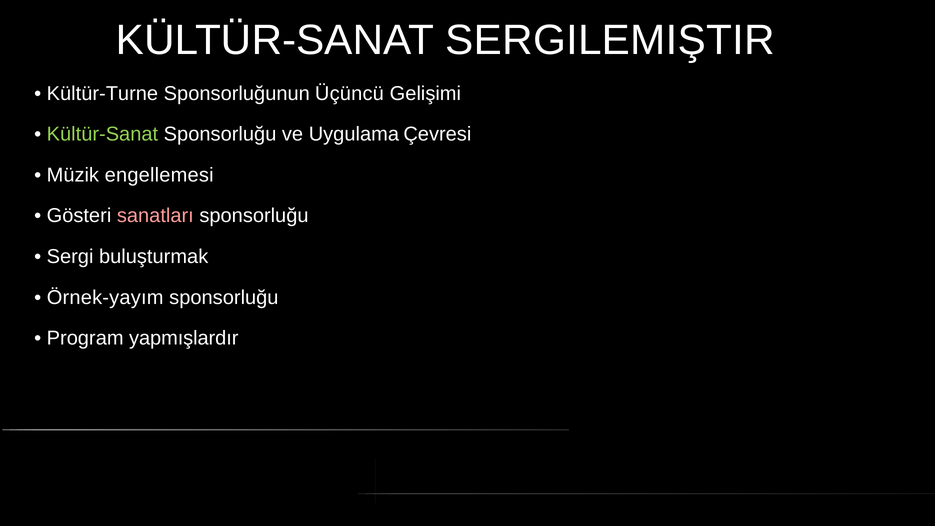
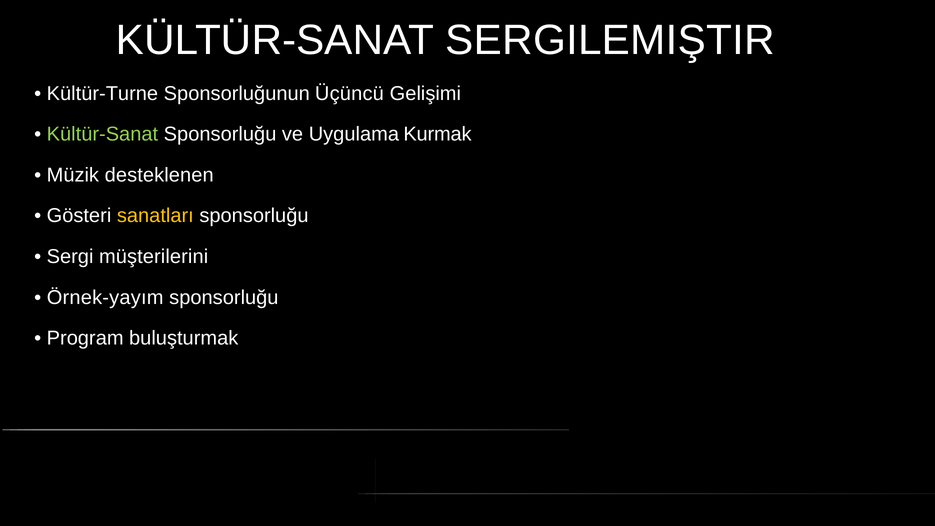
Çevresi: Çevresi -> Kurmak
engellemesi: engellemesi -> desteklenen
sanatları colour: pink -> yellow
buluşturmak: buluşturmak -> müşterilerini
yapmışlardır: yapmışlardır -> buluşturmak
